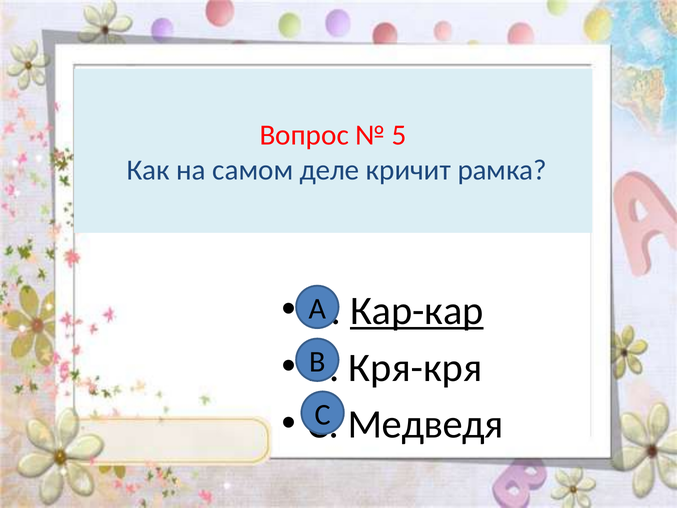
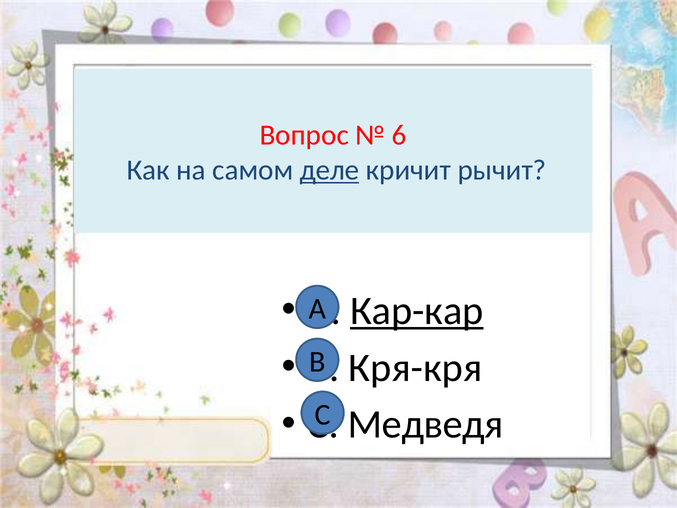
5: 5 -> 6
деле underline: none -> present
рамка: рамка -> рычит
